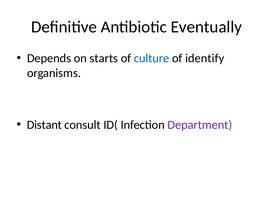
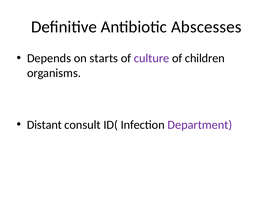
Eventually: Eventually -> Abscesses
culture colour: blue -> purple
identify: identify -> children
